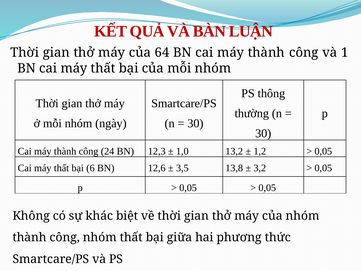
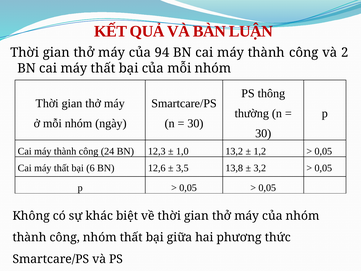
64: 64 -> 94
1: 1 -> 2
